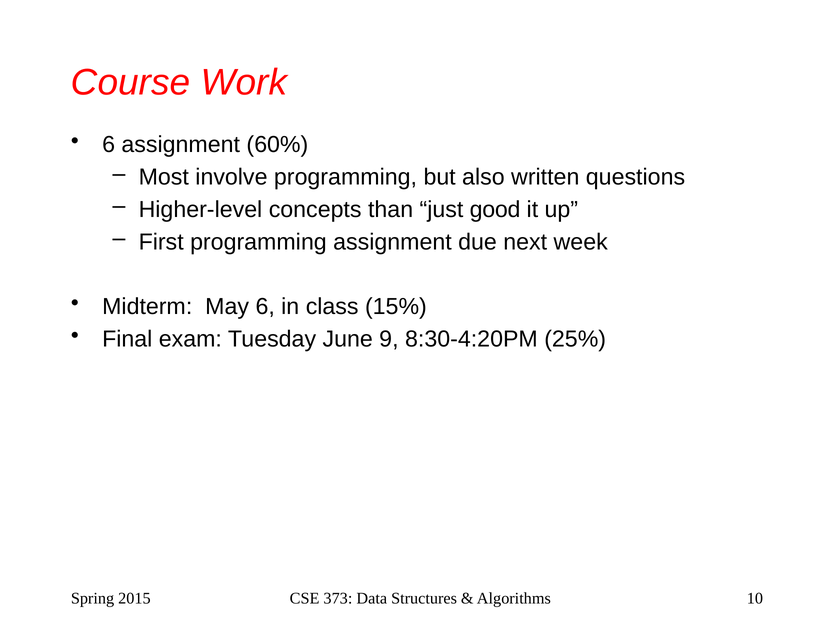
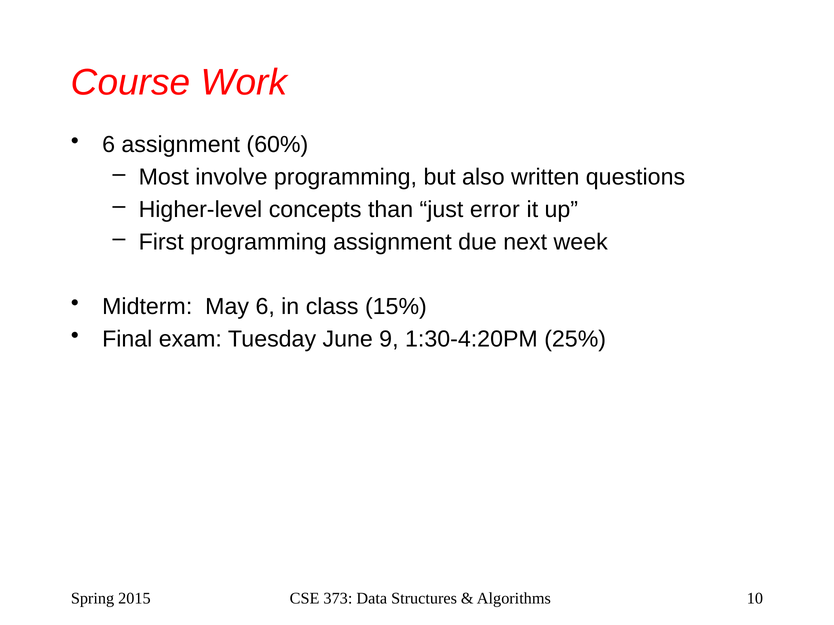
good: good -> error
8:30-4:20PM: 8:30-4:20PM -> 1:30-4:20PM
